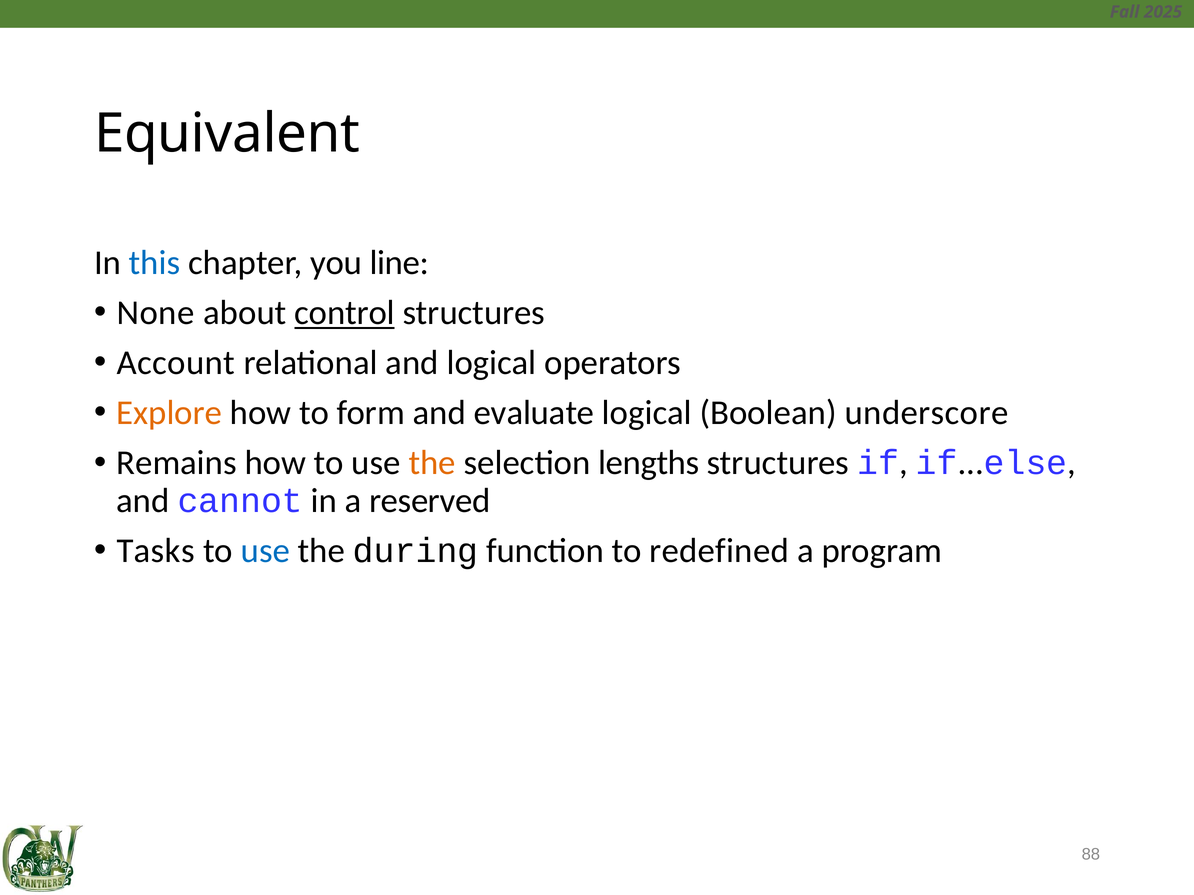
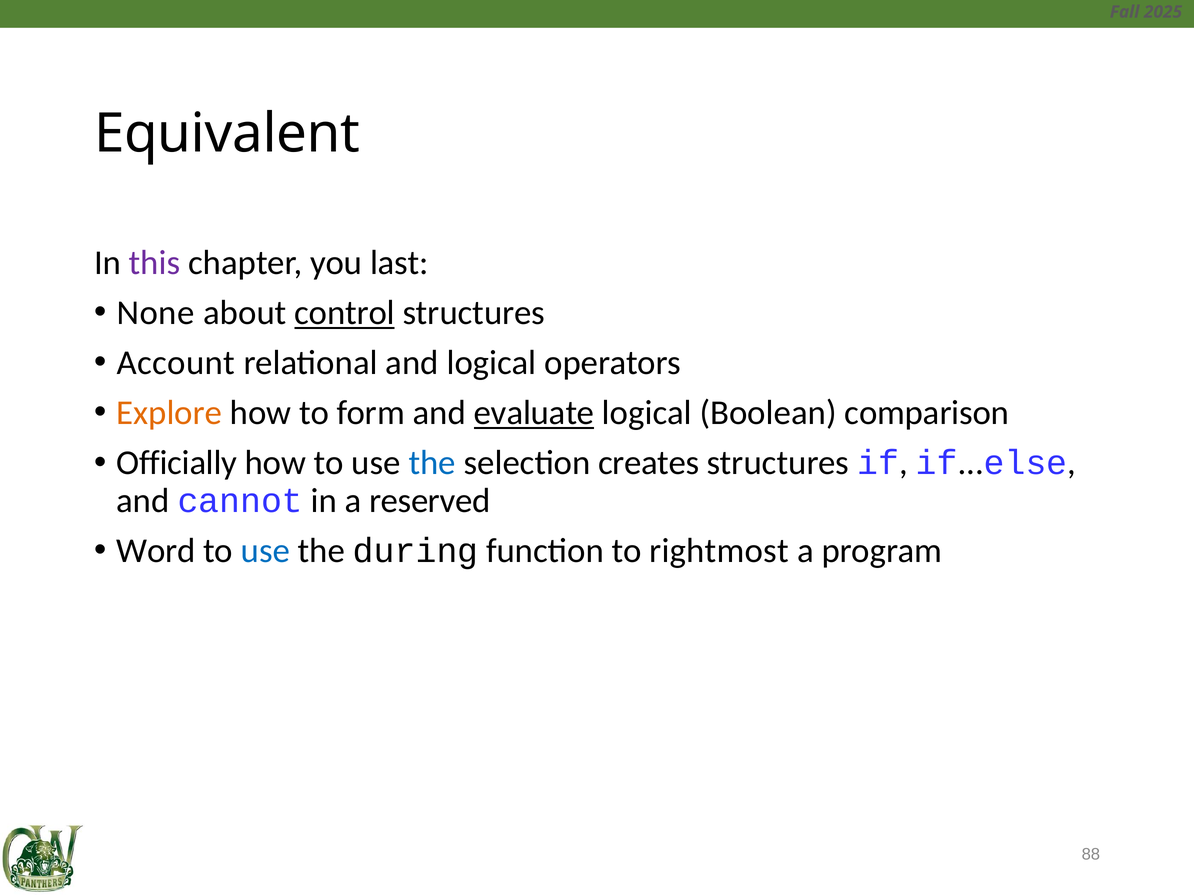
this colour: blue -> purple
line: line -> last
evaluate underline: none -> present
underscore: underscore -> comparison
Remains: Remains -> Officially
the at (432, 463) colour: orange -> blue
lengths: lengths -> creates
Tasks: Tasks -> Word
redefined: redefined -> rightmost
